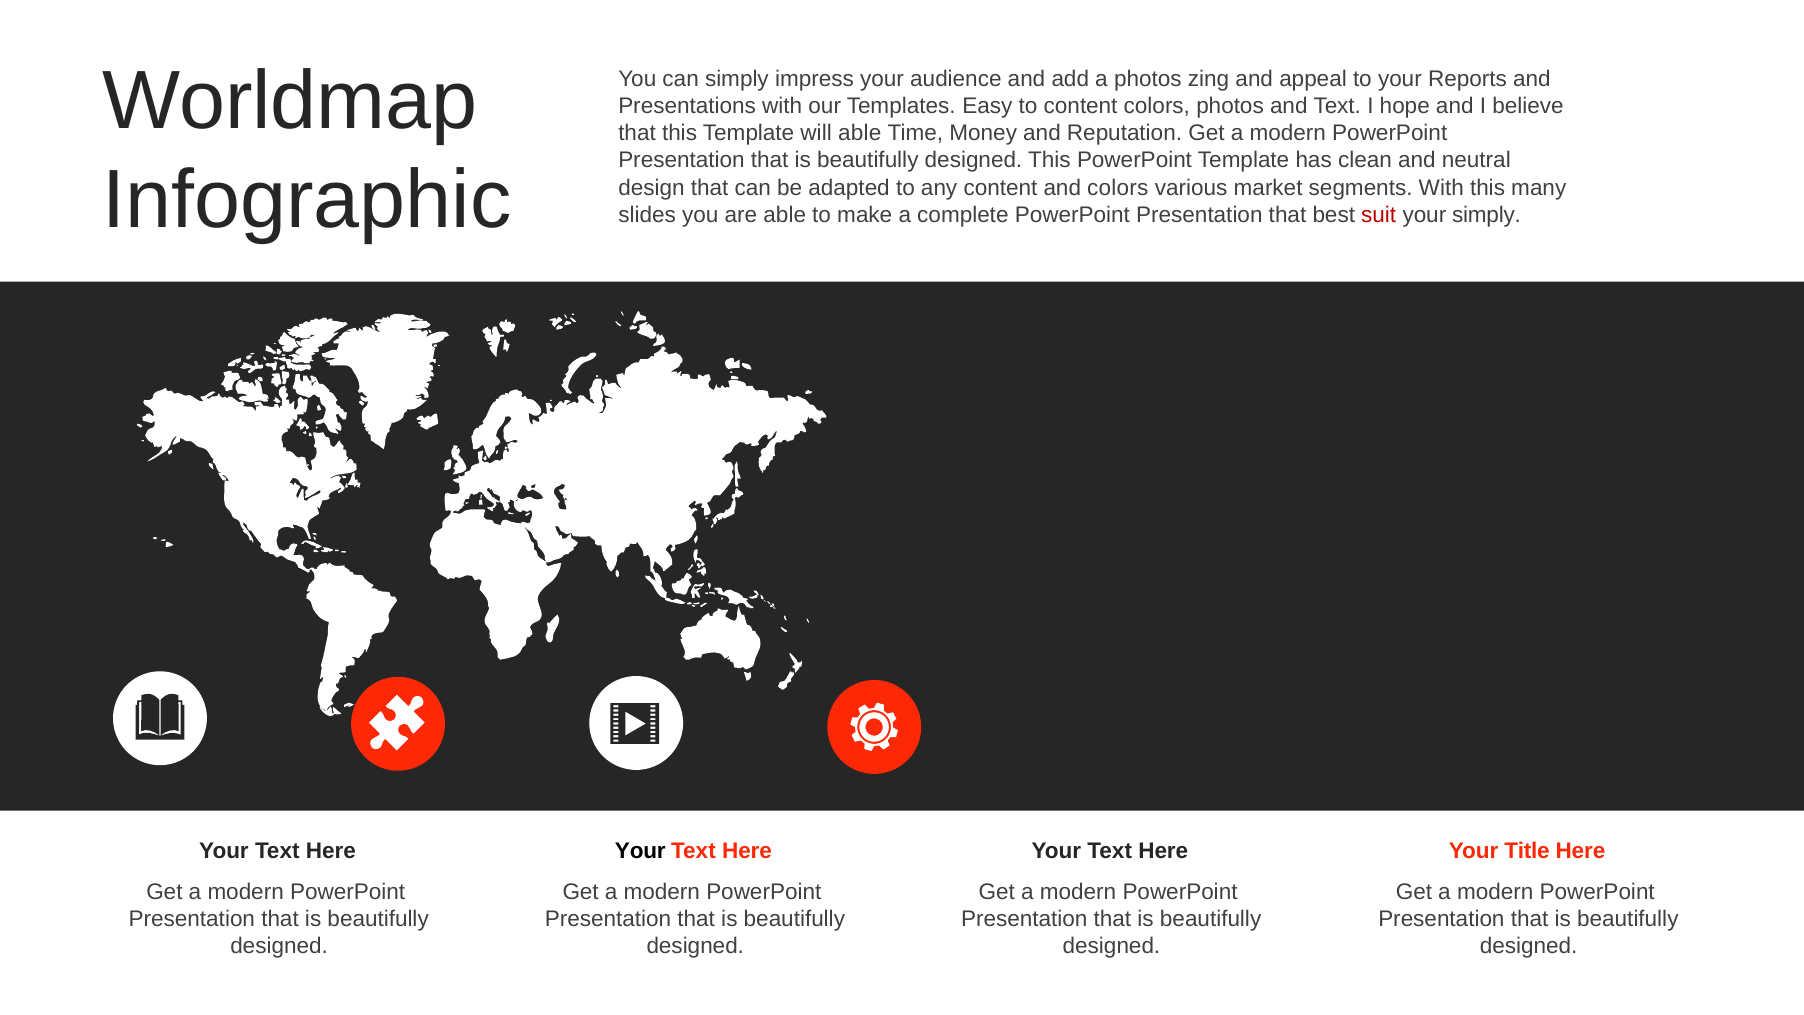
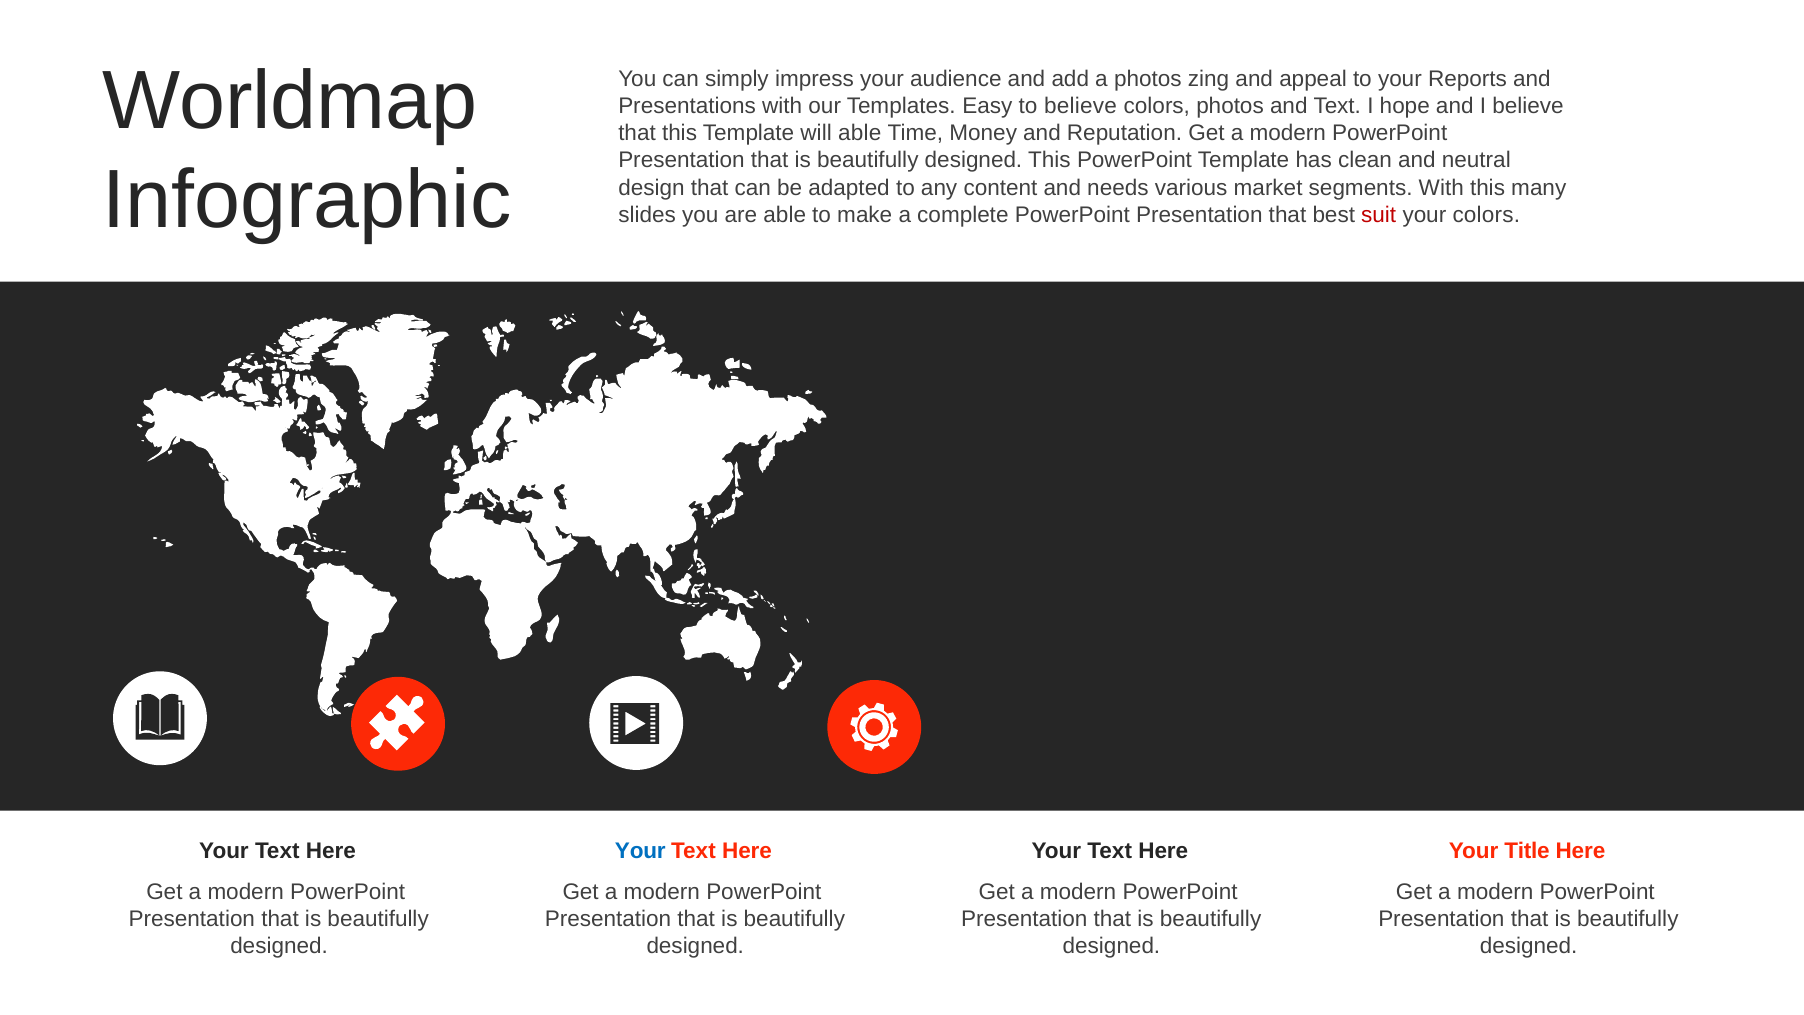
to content: content -> believe
and colors: colors -> needs
your simply: simply -> colors
Your at (640, 851) colour: black -> blue
